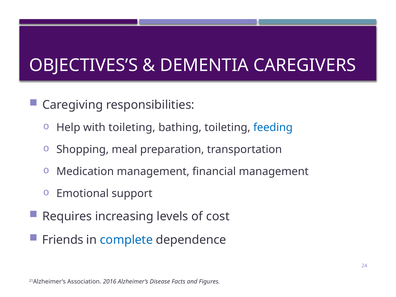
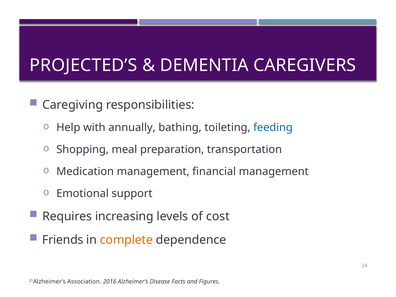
OBJECTIVES’S: OBJECTIVES’S -> PROJECTED’S
with toileting: toileting -> annually
complete colour: blue -> orange
